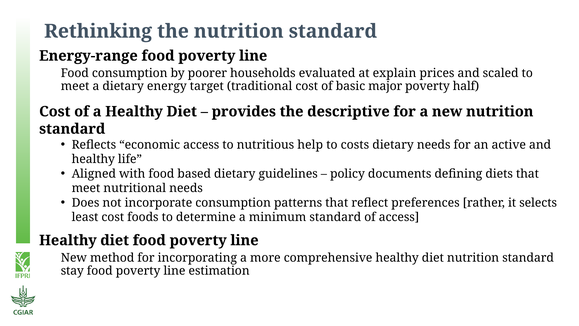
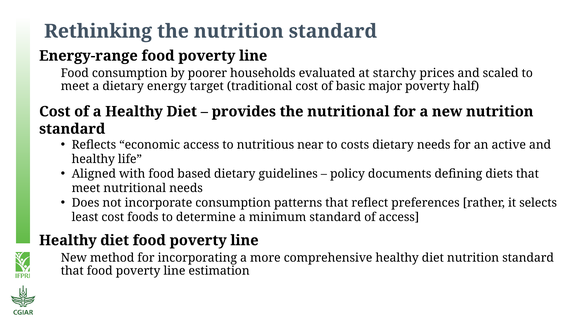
explain: explain -> starchy
the descriptive: descriptive -> nutritional
help: help -> near
stay at (72, 271): stay -> that
